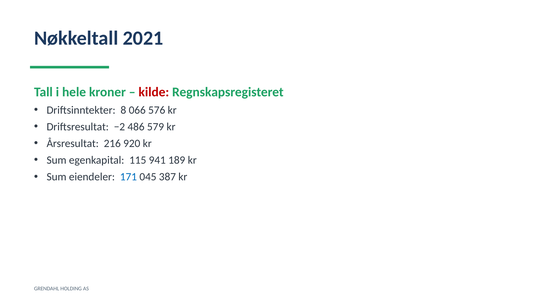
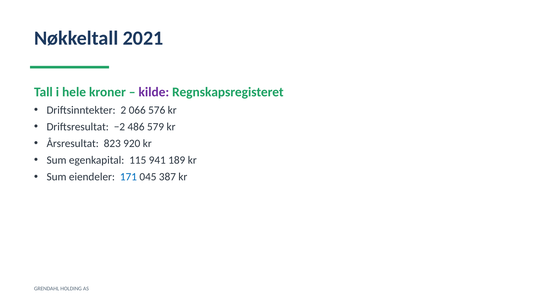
kilde colour: red -> purple
8: 8 -> 2
216: 216 -> 823
